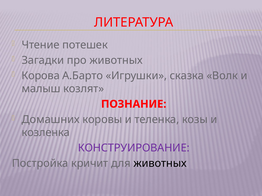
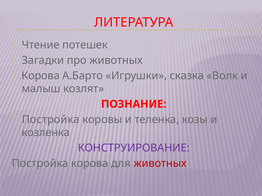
Домашних at (51, 120): Домашних -> Постройка
Постройка кричит: кричит -> корова
животных at (160, 164) colour: black -> red
